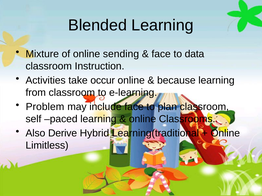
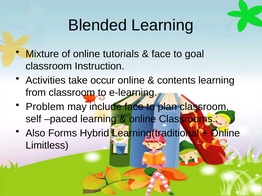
sending: sending -> tutorials
data: data -> goal
because: because -> contents
Derive: Derive -> Forms
